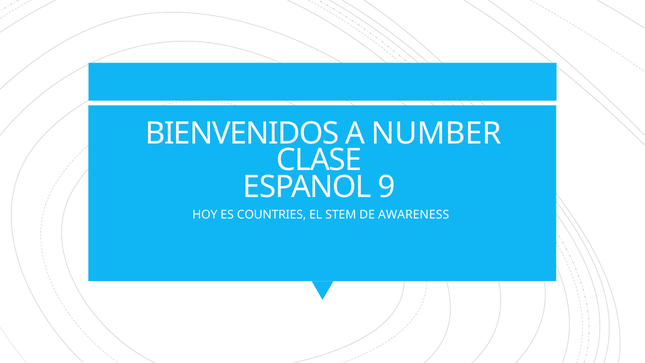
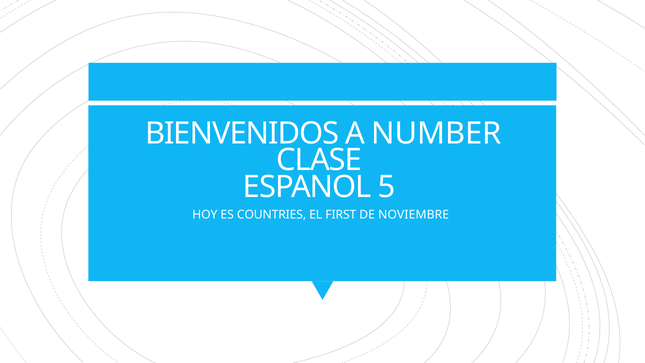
9: 9 -> 5
STEM: STEM -> FIRST
AWARENESS: AWARENESS -> NOVIEMBRE
